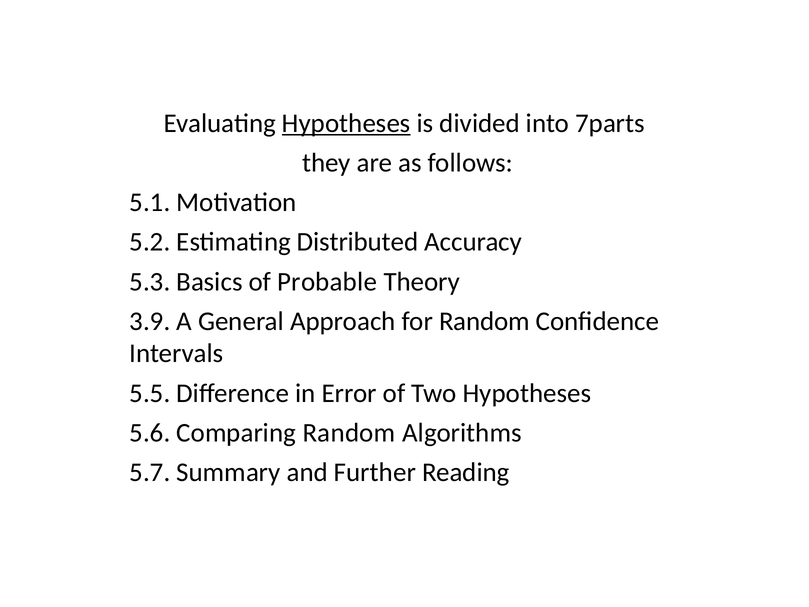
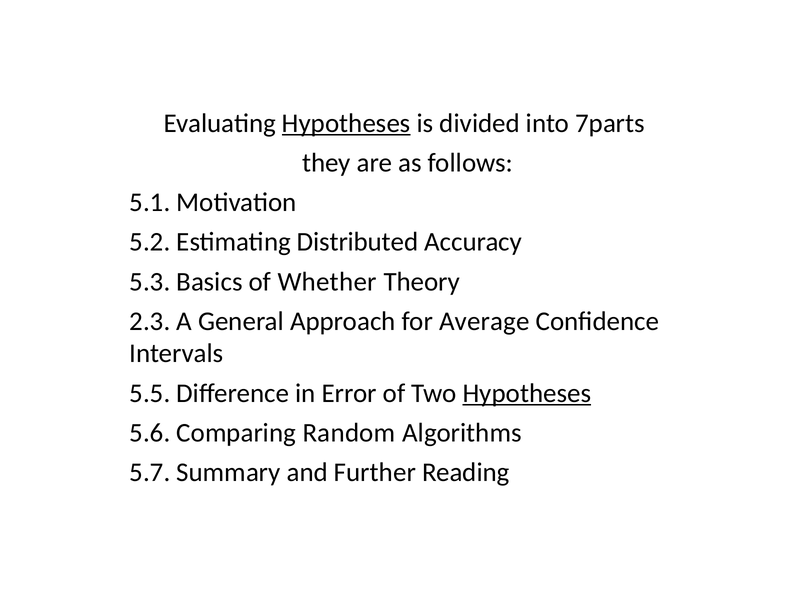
Probable: Probable -> Whether
3.9: 3.9 -> 2.3
for Random: Random -> Average
Hypotheses at (527, 393) underline: none -> present
